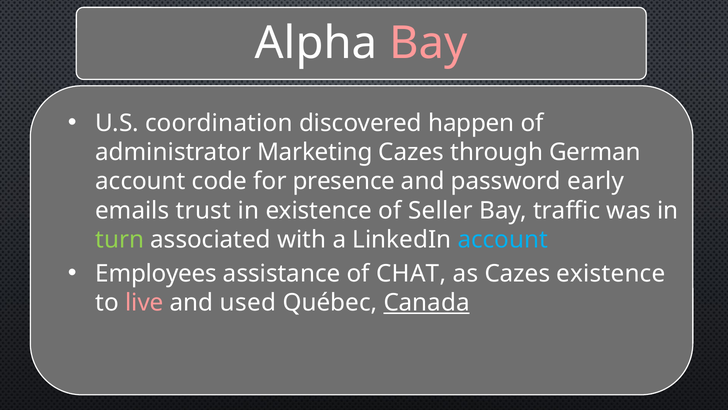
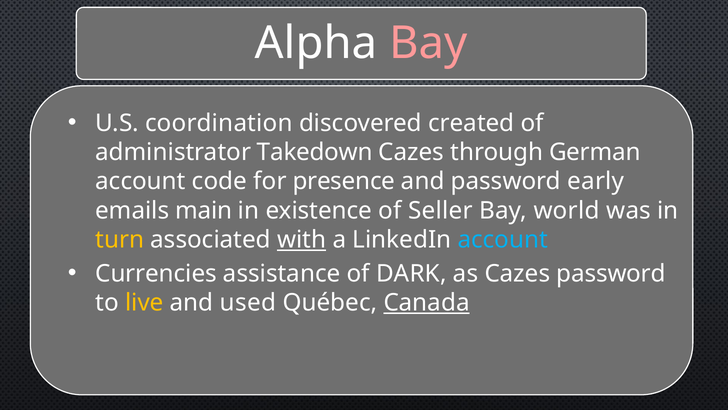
happen: happen -> created
Marketing: Marketing -> Takedown
trust: trust -> main
traffic: traffic -> world
turn colour: light green -> yellow
with underline: none -> present
Employees: Employees -> Currencies
CHAT: CHAT -> DARK
Cazes existence: existence -> password
live colour: pink -> yellow
